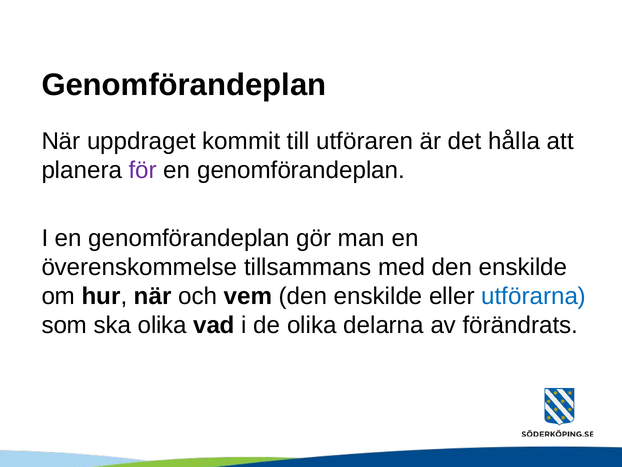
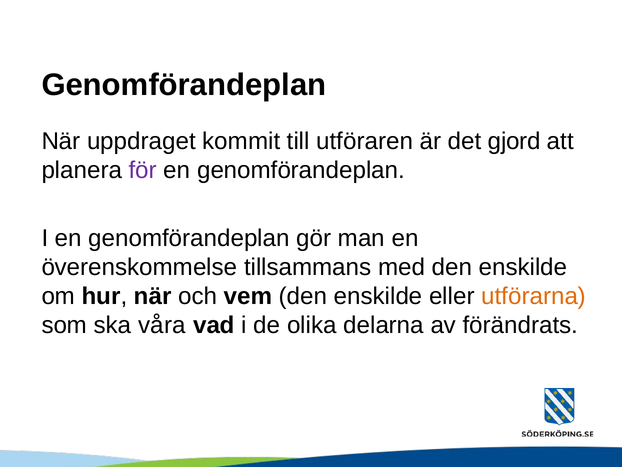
hålla: hålla -> gjord
utförarna colour: blue -> orange
ska olika: olika -> våra
